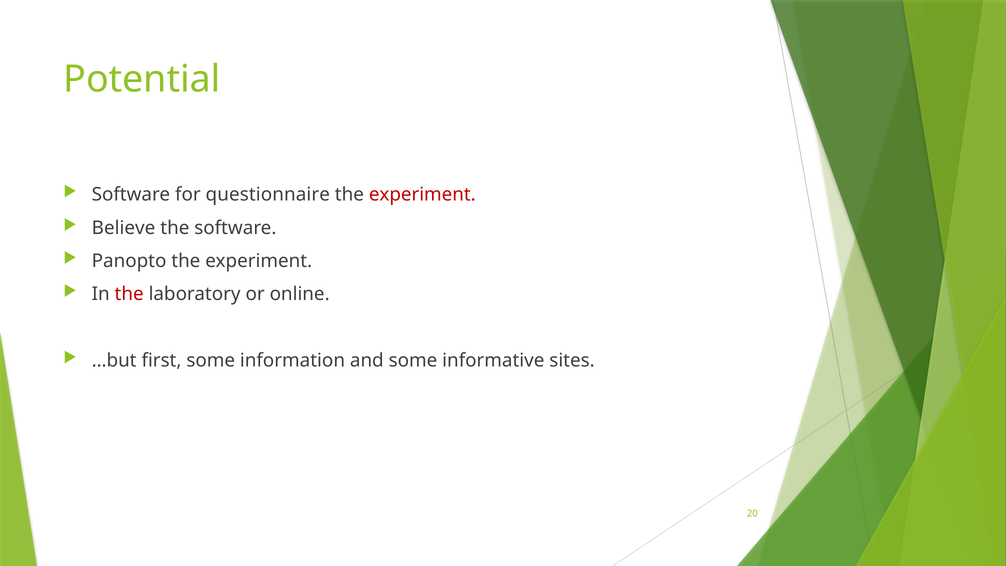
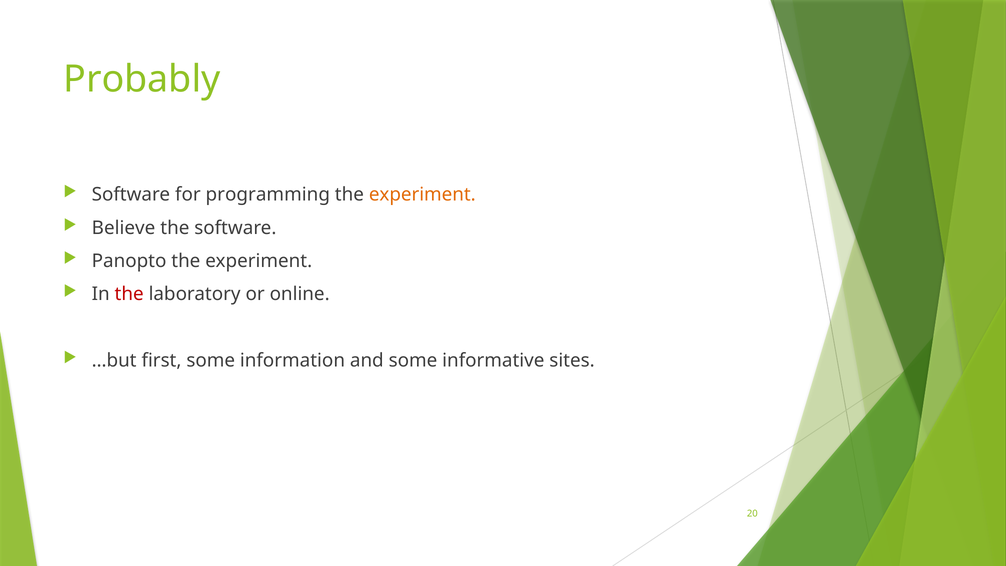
Potential: Potential -> Probably
questionnaire: questionnaire -> programming
experiment at (422, 195) colour: red -> orange
